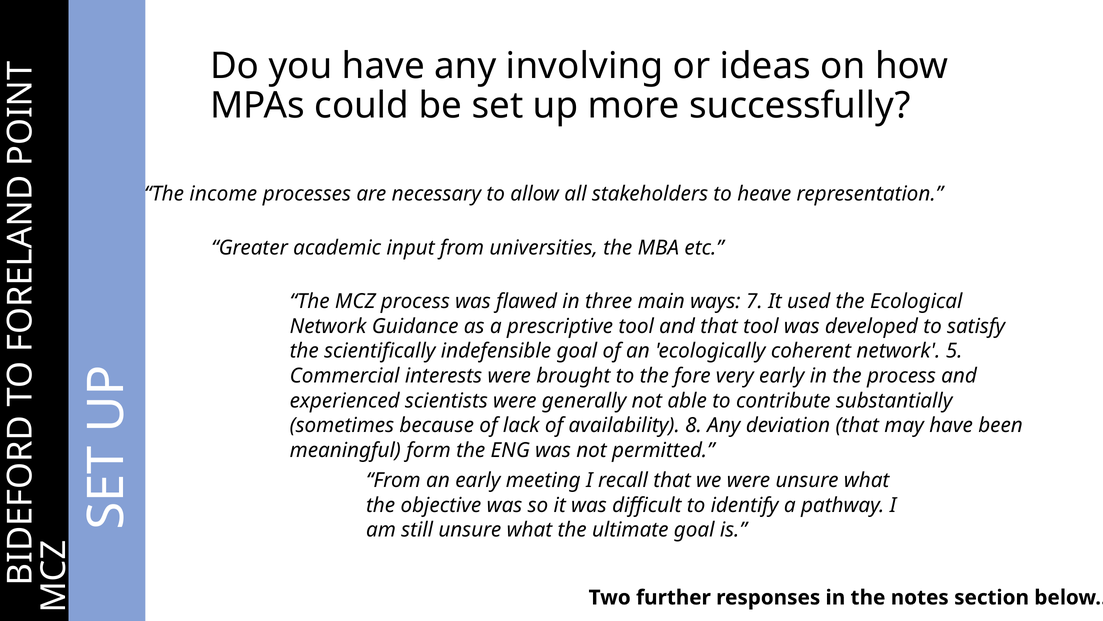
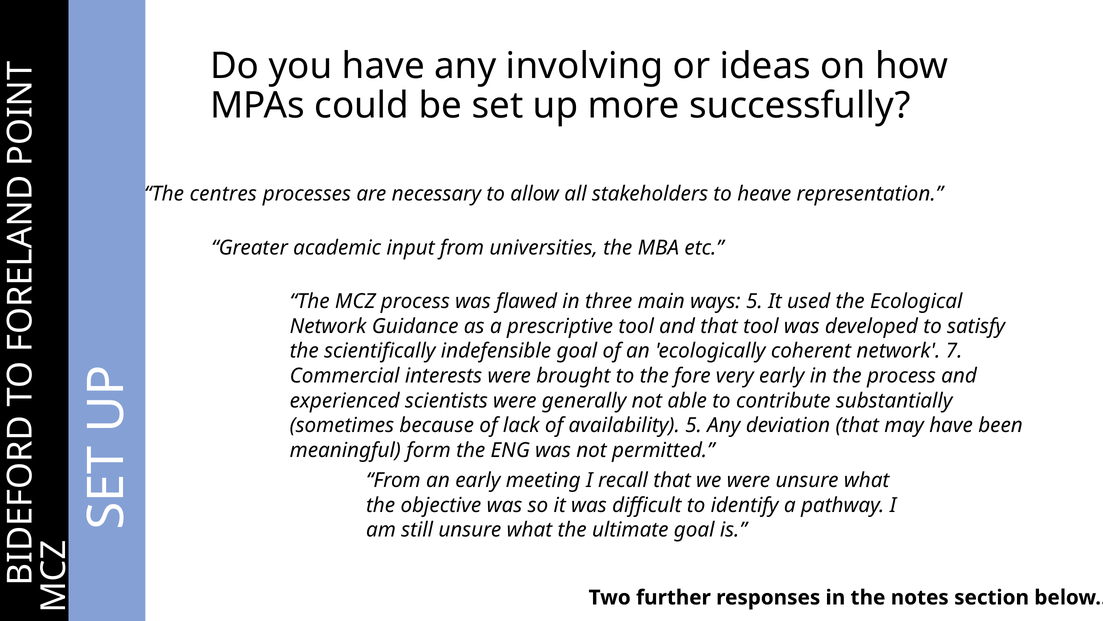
income: income -> centres
ways 7: 7 -> 5
5: 5 -> 7
availability 8: 8 -> 5
